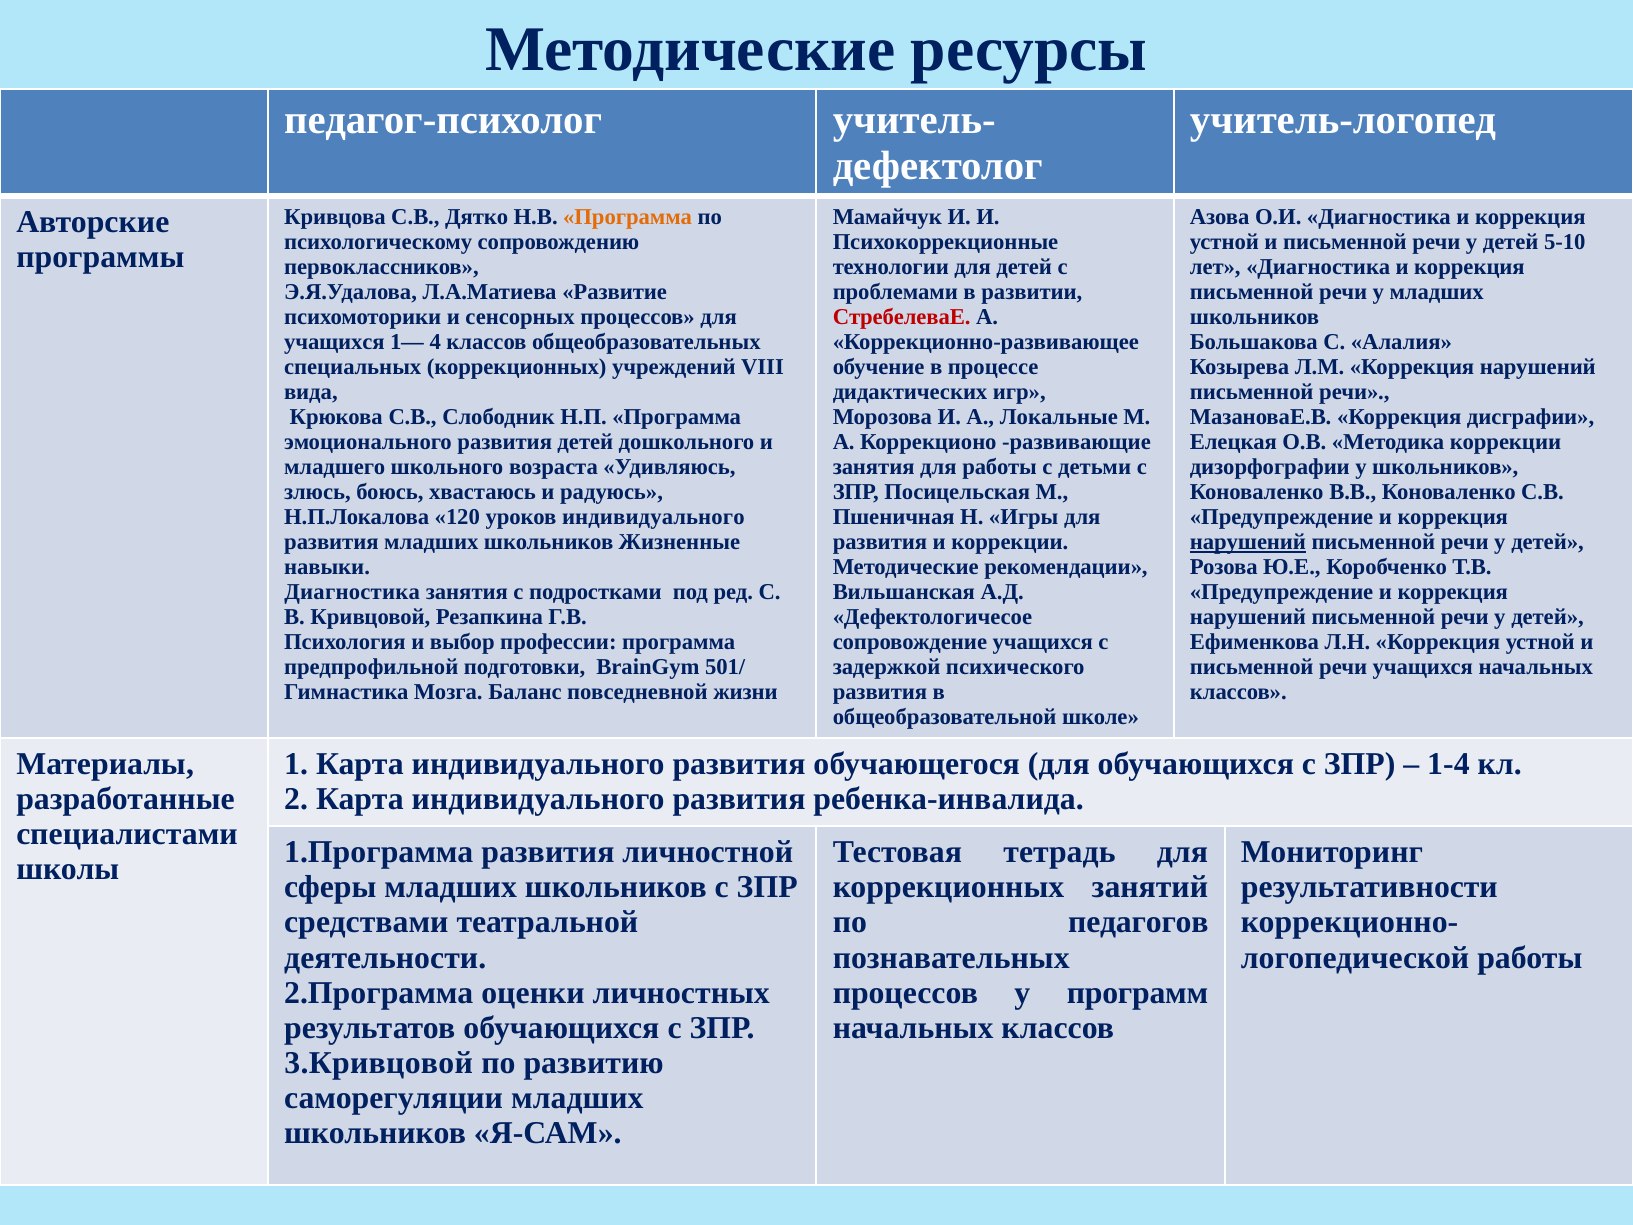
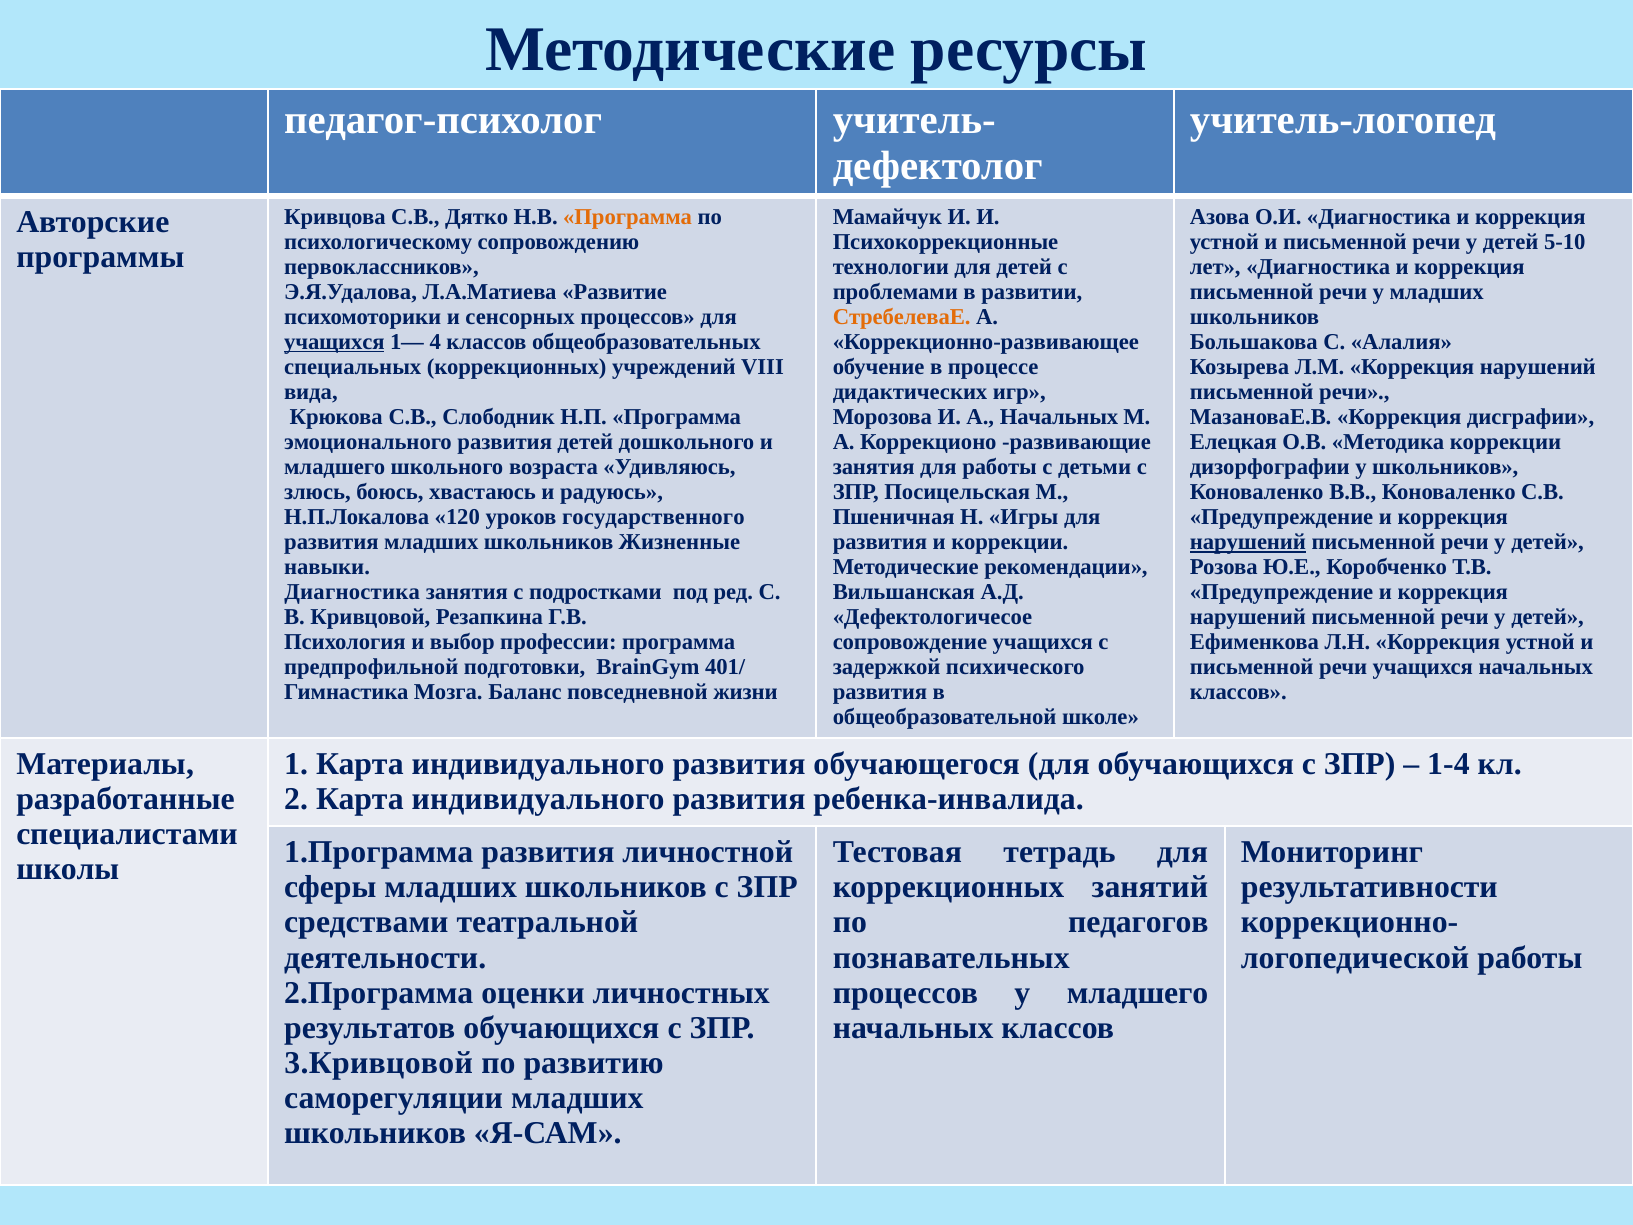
СтребелеваЕ colour: red -> orange
учащихся at (334, 342) underline: none -> present
А Локальные: Локальные -> Начальных
уроков индивидуального: индивидуального -> государственного
501/: 501/ -> 401/
у программ: программ -> младшего
